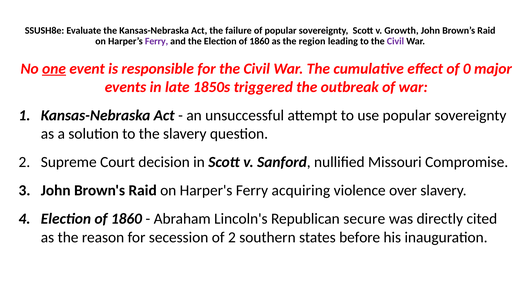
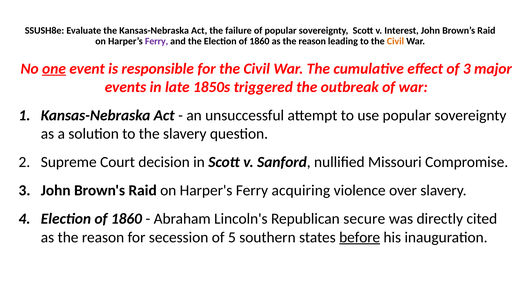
Growth: Growth -> Interest
1860 as the region: region -> reason
Civil at (395, 41) colour: purple -> orange
of 0: 0 -> 3
of 2: 2 -> 5
before underline: none -> present
